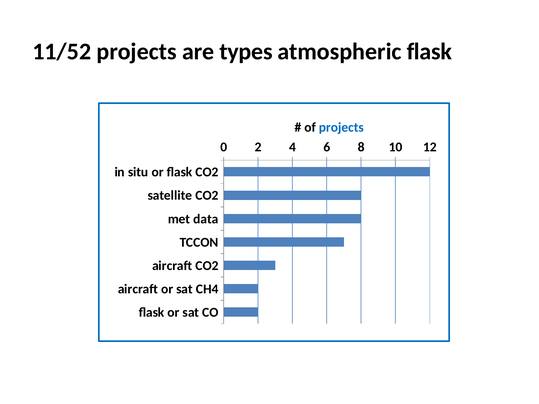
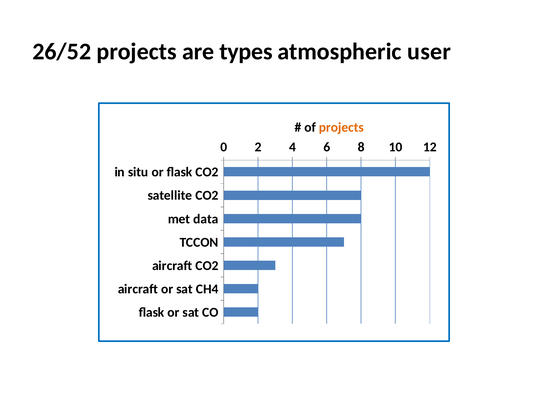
11/52: 11/52 -> 26/52
atmospheric flask: flask -> user
projects at (341, 128) colour: blue -> orange
